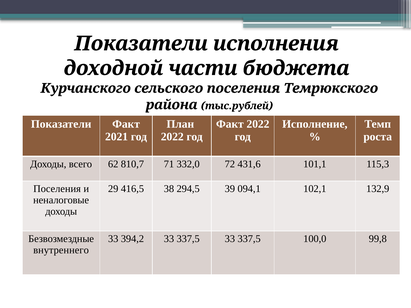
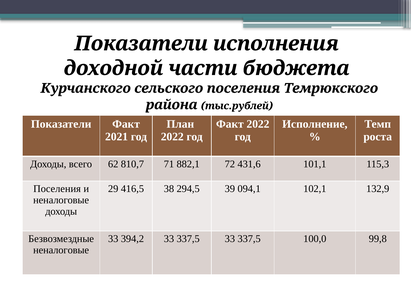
332,0: 332,0 -> 882,1
внутреннего at (61, 250): внутреннего -> неналоговые
